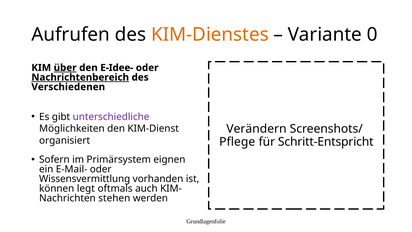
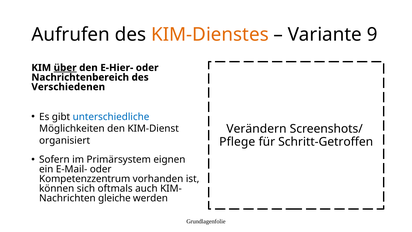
0: 0 -> 9
E-Idee-: E-Idee- -> E-Hier-
Nachrichtenbereich underline: present -> none
unterschiedliche colour: purple -> blue
Schritt-Entspricht: Schritt-Entspricht -> Schritt-Getroffen
Wissensvermittlung: Wissensvermittlung -> Kompetenzzentrum
legt: legt -> sich
stehen: stehen -> gleiche
